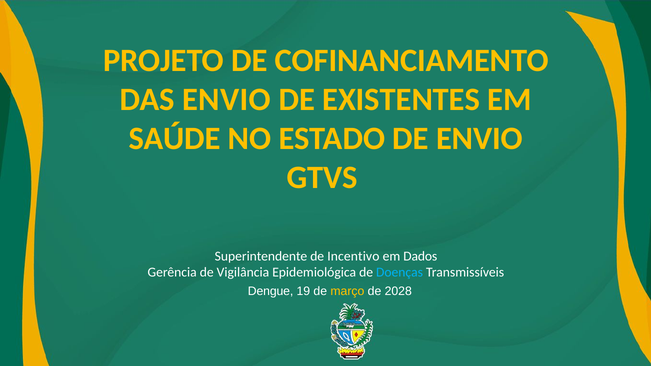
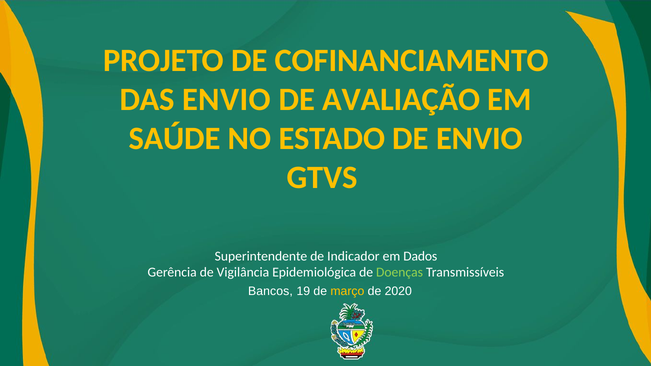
EXISTENTES: EXISTENTES -> AVALIAÇÃO
Incentivo: Incentivo -> Indicador
Doenças colour: light blue -> light green
Dengue: Dengue -> Bancos
2028: 2028 -> 2020
